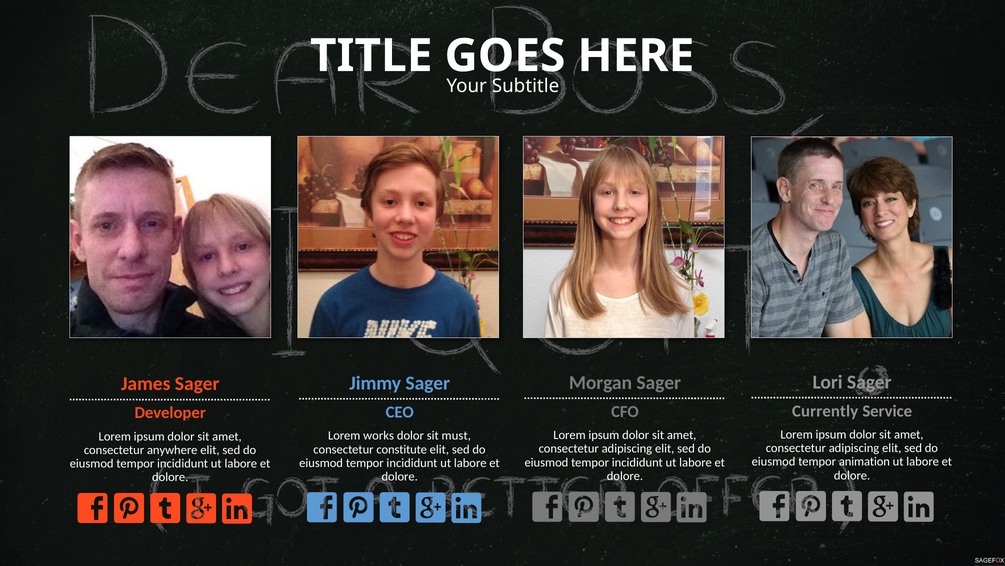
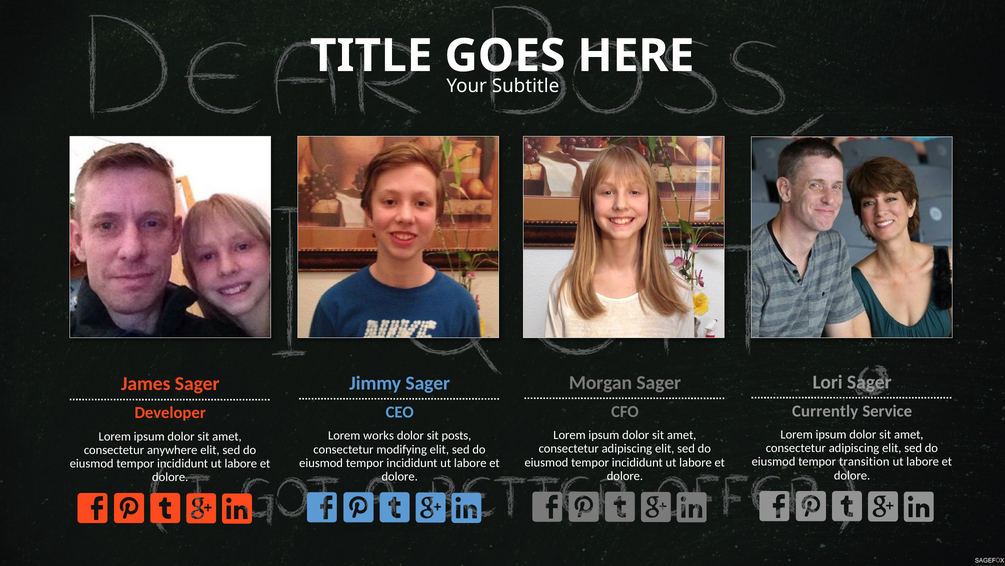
must: must -> posts
constitute: constitute -> modifying
animation: animation -> transition
